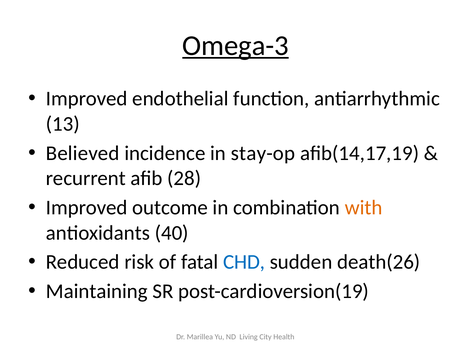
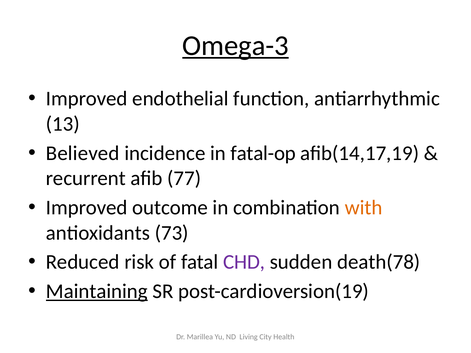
stay-op: stay-op -> fatal-op
28: 28 -> 77
40: 40 -> 73
CHD colour: blue -> purple
death(26: death(26 -> death(78
Maintaining underline: none -> present
